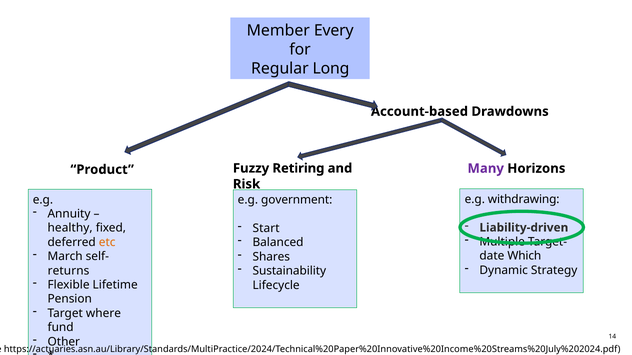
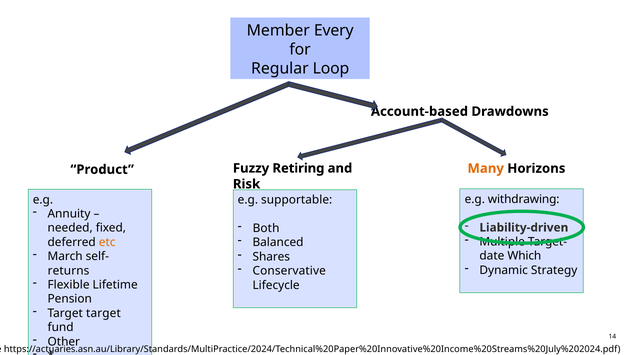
Long: Long -> Loop
Many colour: purple -> orange
government: government -> supportable
Start: Start -> Both
healthy: healthy -> needed
Sustainability: Sustainability -> Conservative
Target where: where -> target
